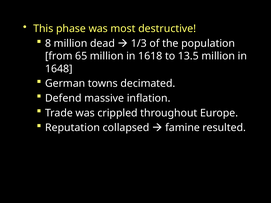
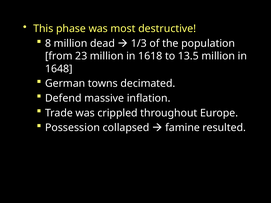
65: 65 -> 23
Reputation: Reputation -> Possession
